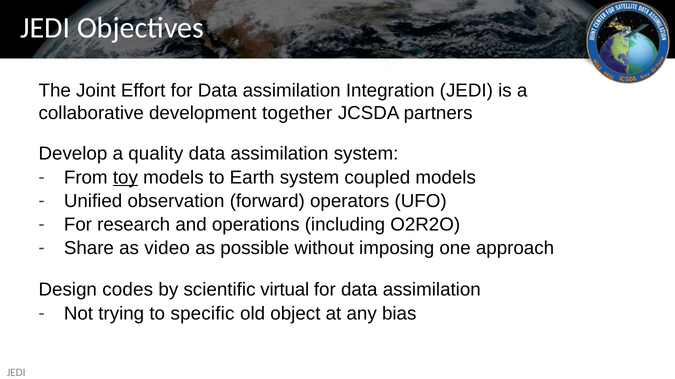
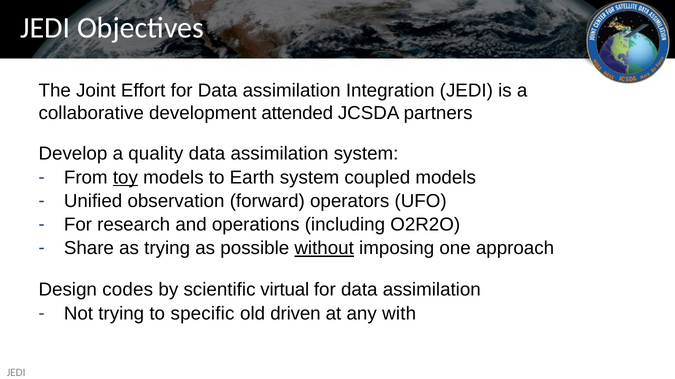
together: together -> attended
as video: video -> trying
without underline: none -> present
object: object -> driven
bias: bias -> with
